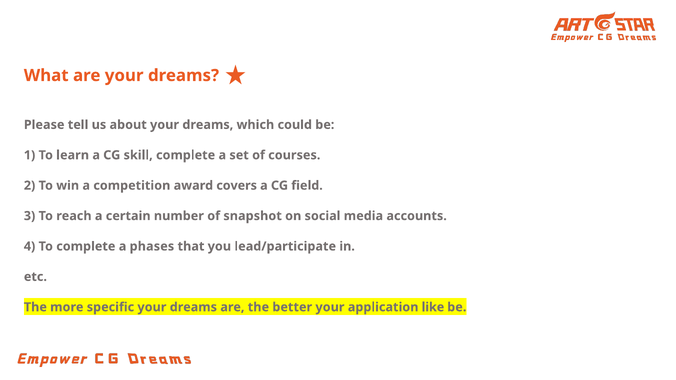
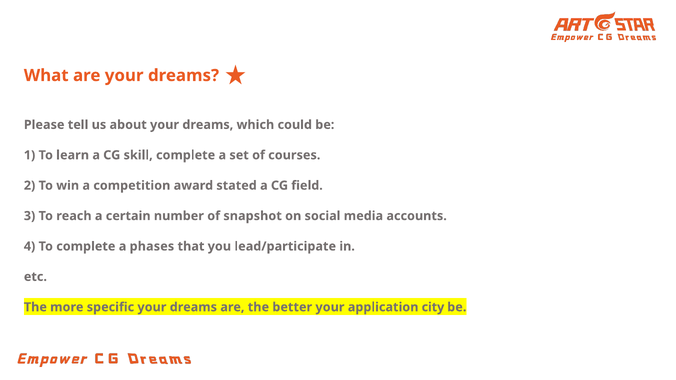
covers: covers -> stated
like: like -> city
